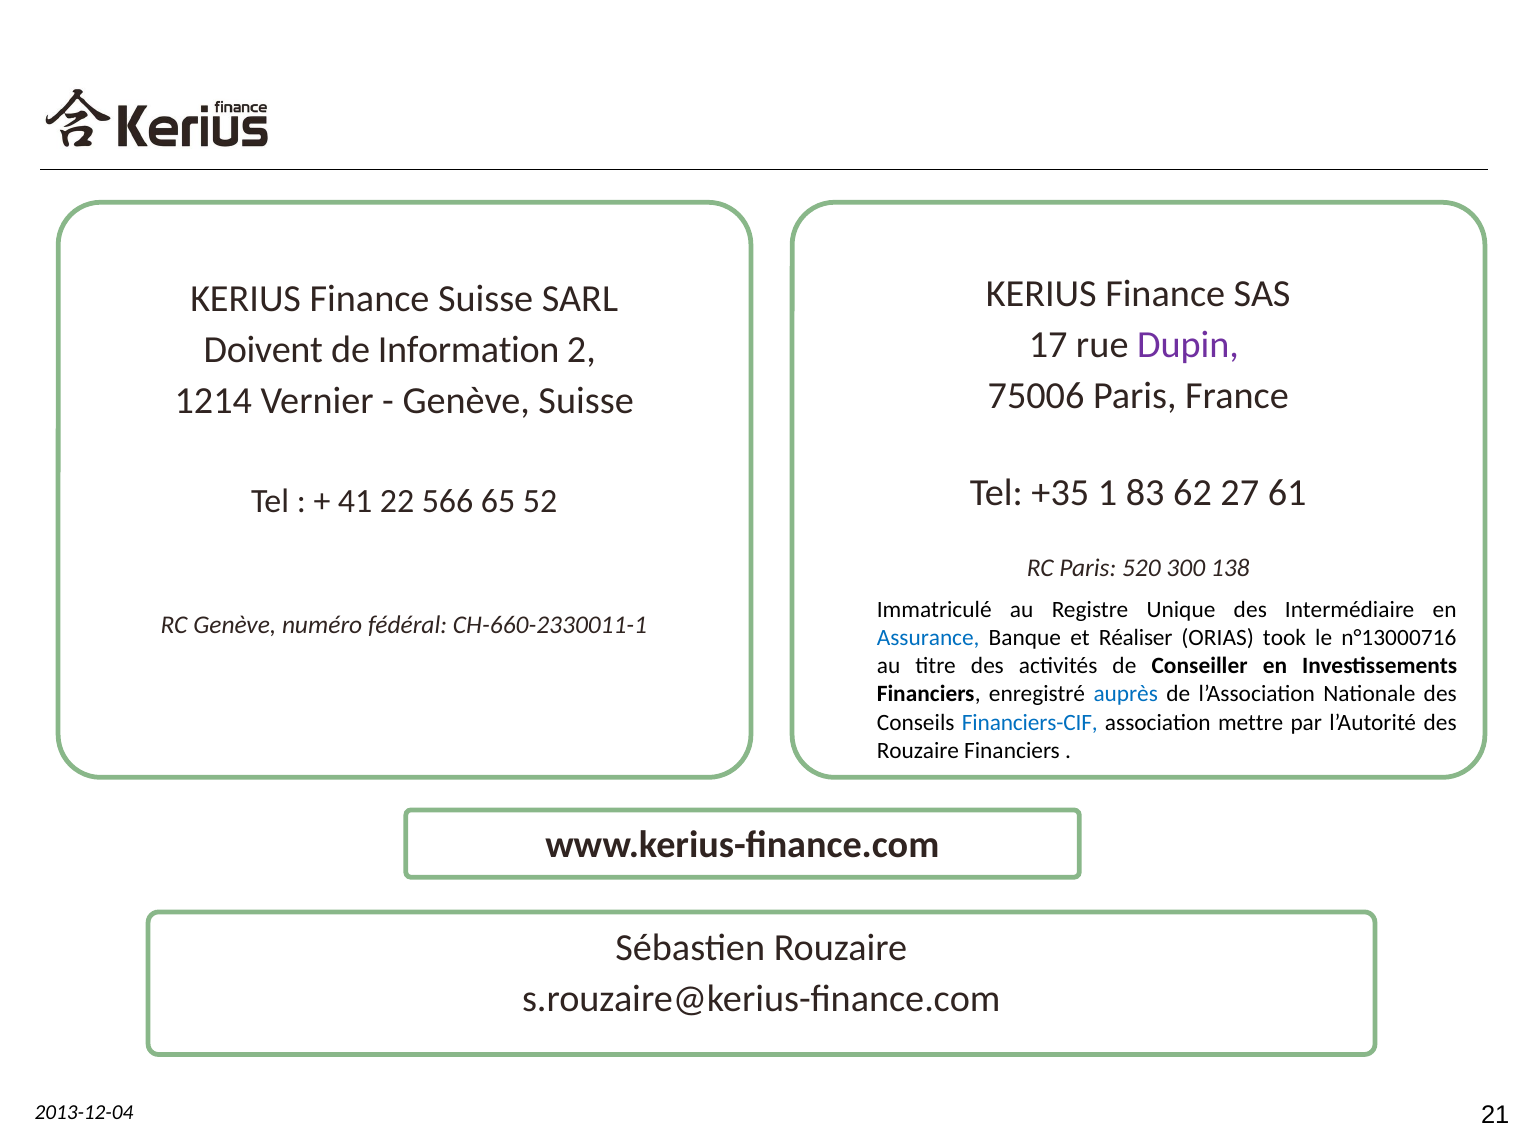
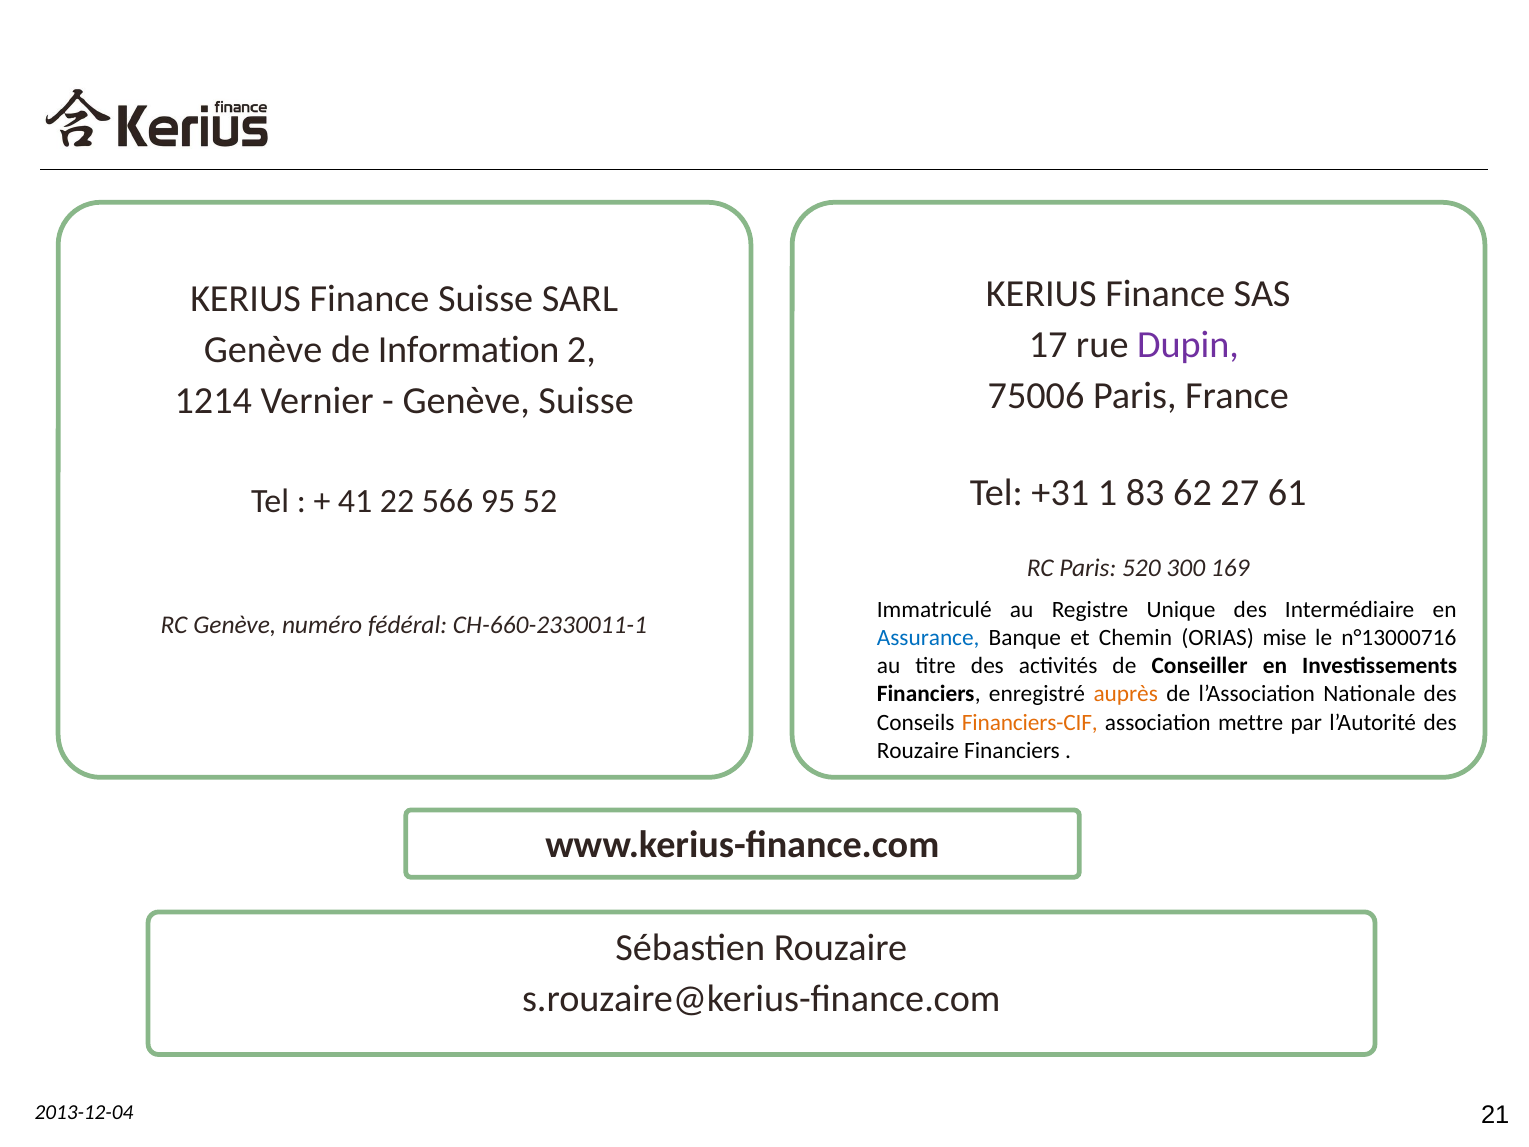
Doivent at (263, 350): Doivent -> Genève
+35: +35 -> +31
65: 65 -> 95
138: 138 -> 169
Réaliser: Réaliser -> Chemin
took: took -> mise
auprès colour: blue -> orange
Financiers-CIF colour: blue -> orange
